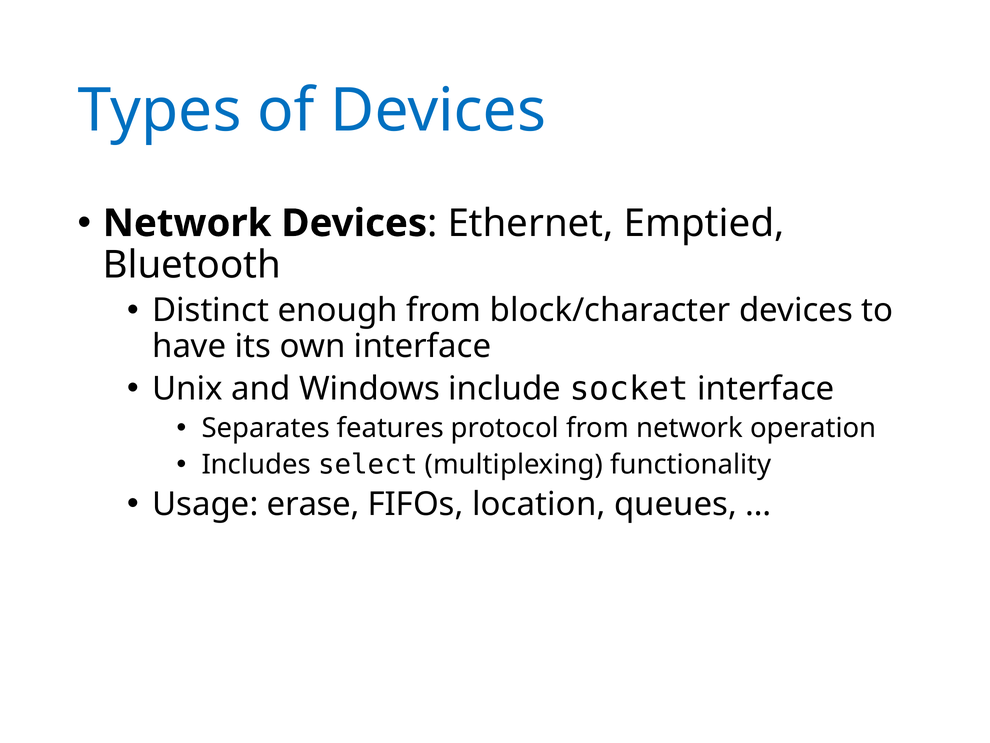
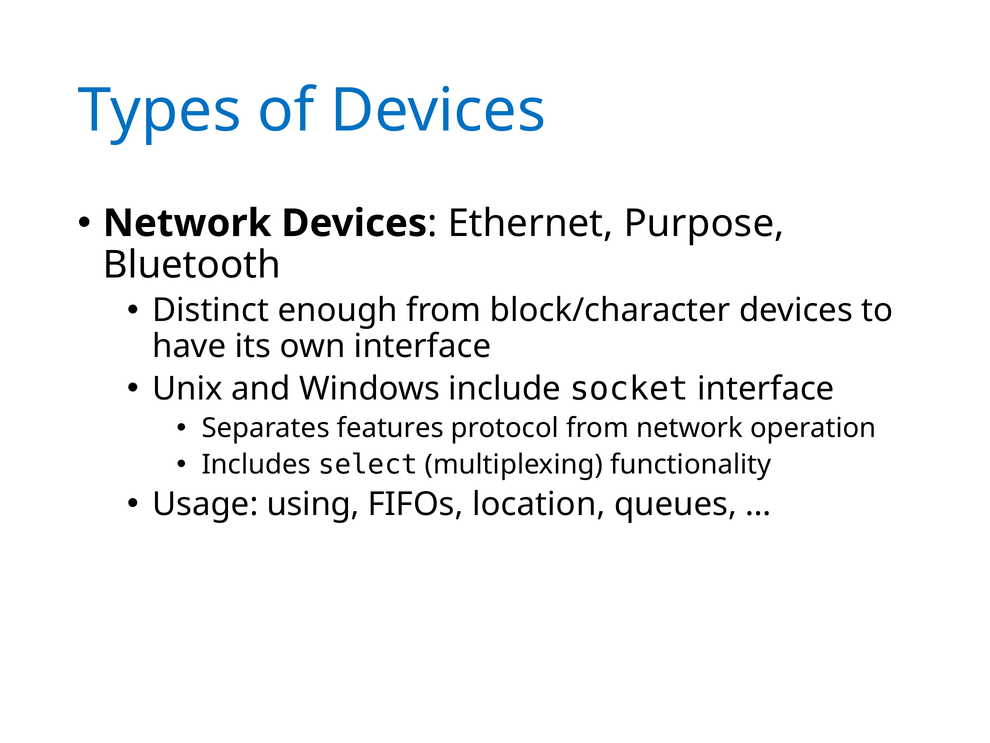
Emptied: Emptied -> Purpose
erase: erase -> using
